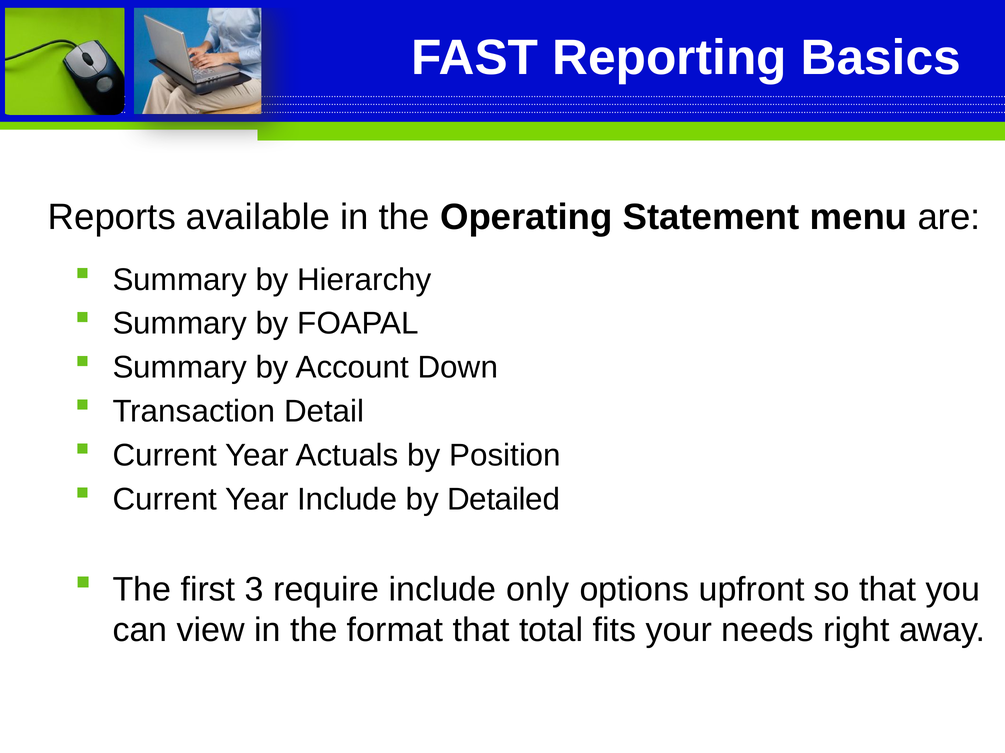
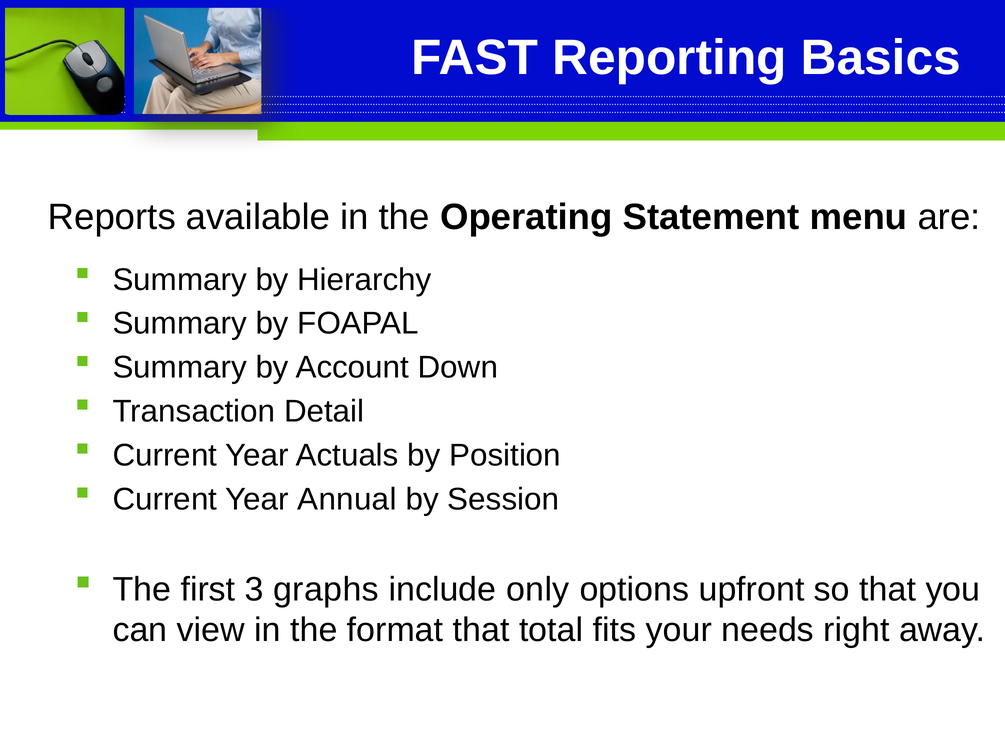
Year Include: Include -> Annual
Detailed: Detailed -> Session
require: require -> graphs
